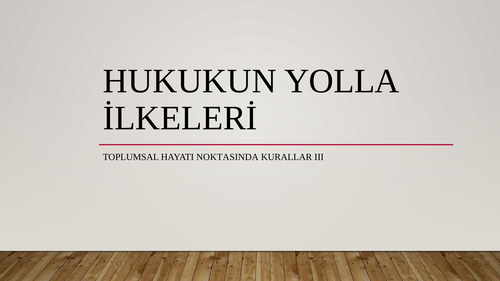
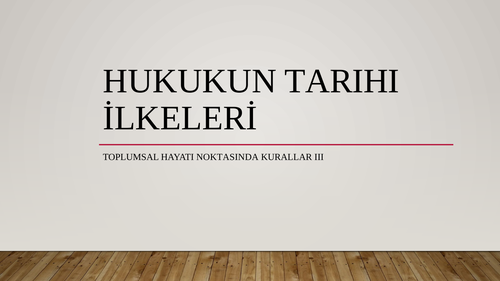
YOLLA: YOLLA -> TARIHI
